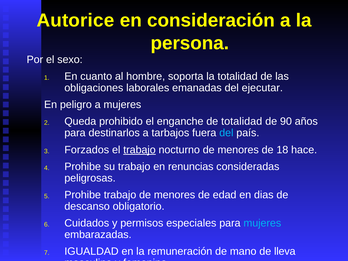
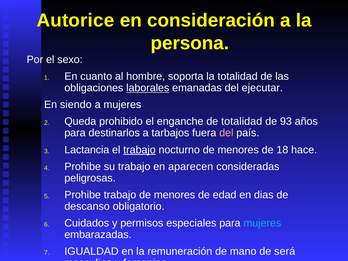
laborales underline: none -> present
peligro: peligro -> siendo
90: 90 -> 93
del at (226, 133) colour: light blue -> pink
Forzados: Forzados -> Lactancia
renuncias: renuncias -> aparecen
lleva: lleva -> será
